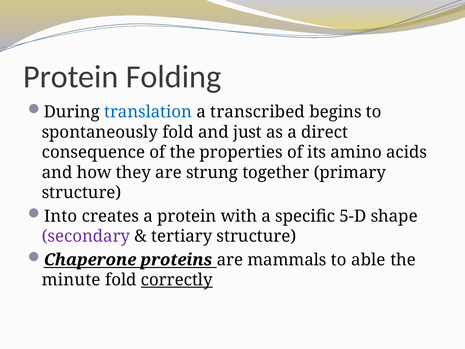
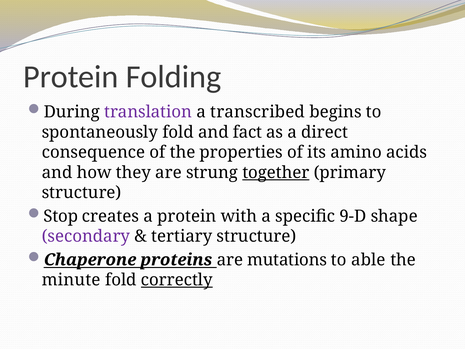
translation colour: blue -> purple
just: just -> fact
together underline: none -> present
Into: Into -> Stop
5-D: 5-D -> 9-D
mammals: mammals -> mutations
